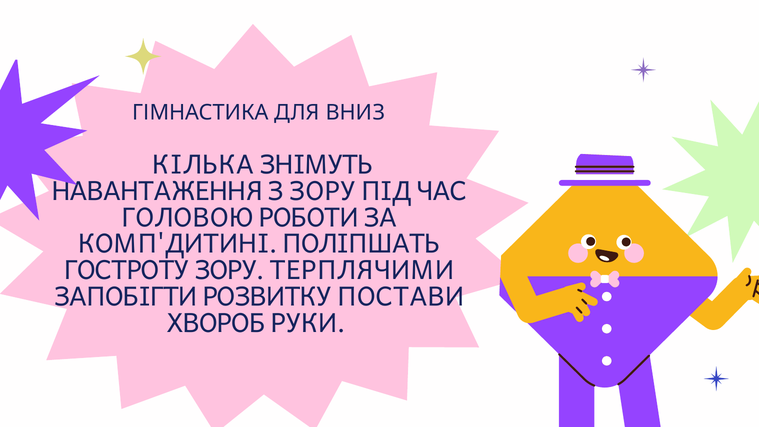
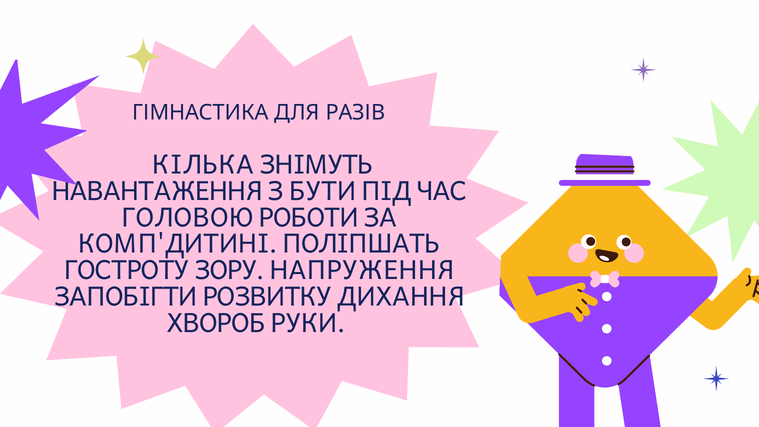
ВНИЗ: ВНИЗ -> РАЗІВ
З ЗOPУ: ЗOPУ -> БУТИ
ТЕРПЛЯЧИМИ: ТЕРПЛЯЧИМИ -> НАПРУЖЕННЯ
ПОСТАВИ: ПОСТАВИ -> ДИХАННЯ
